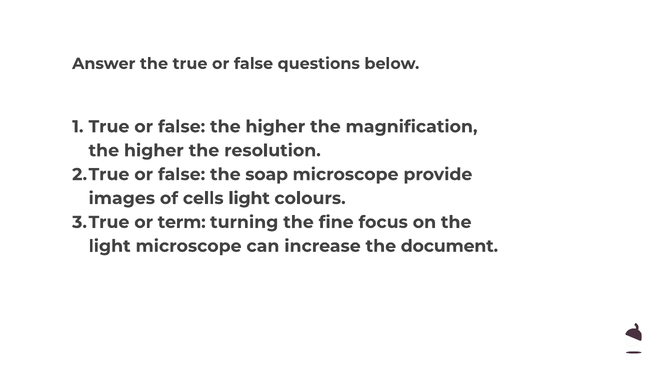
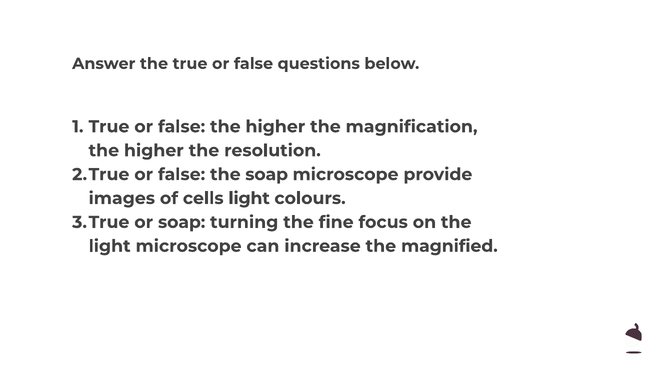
or term: term -> soap
document: document -> magnified
